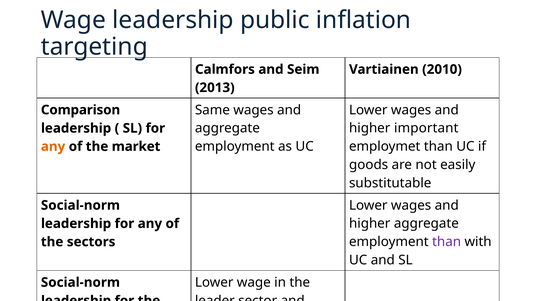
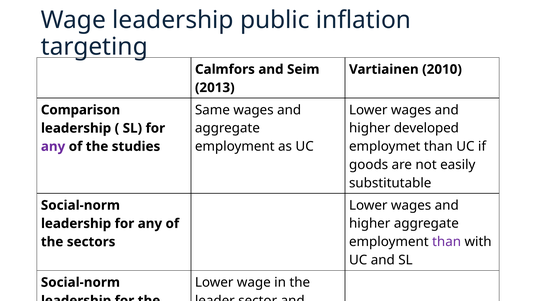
important: important -> developed
any at (53, 147) colour: orange -> purple
market: market -> studies
